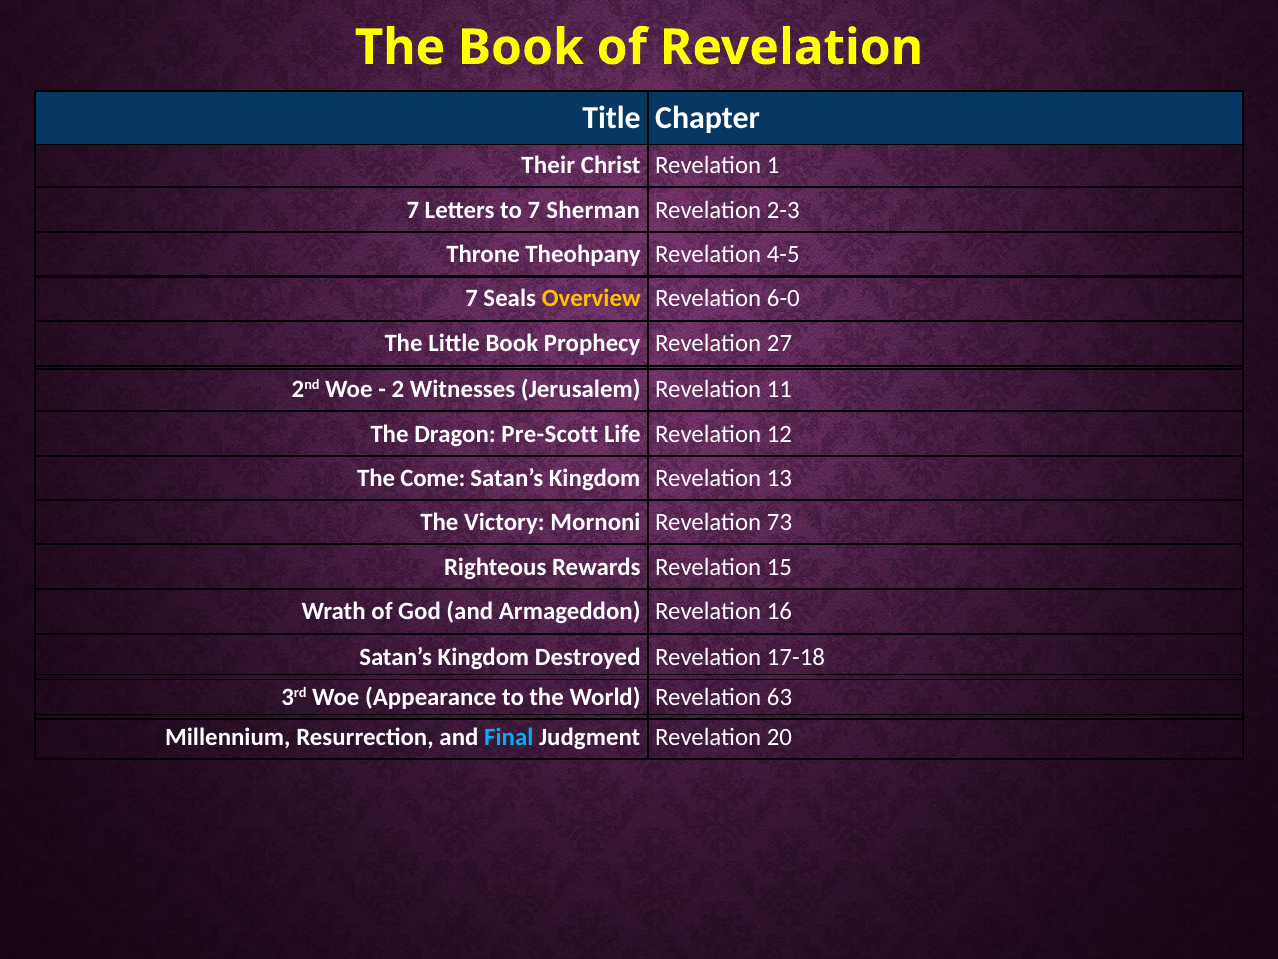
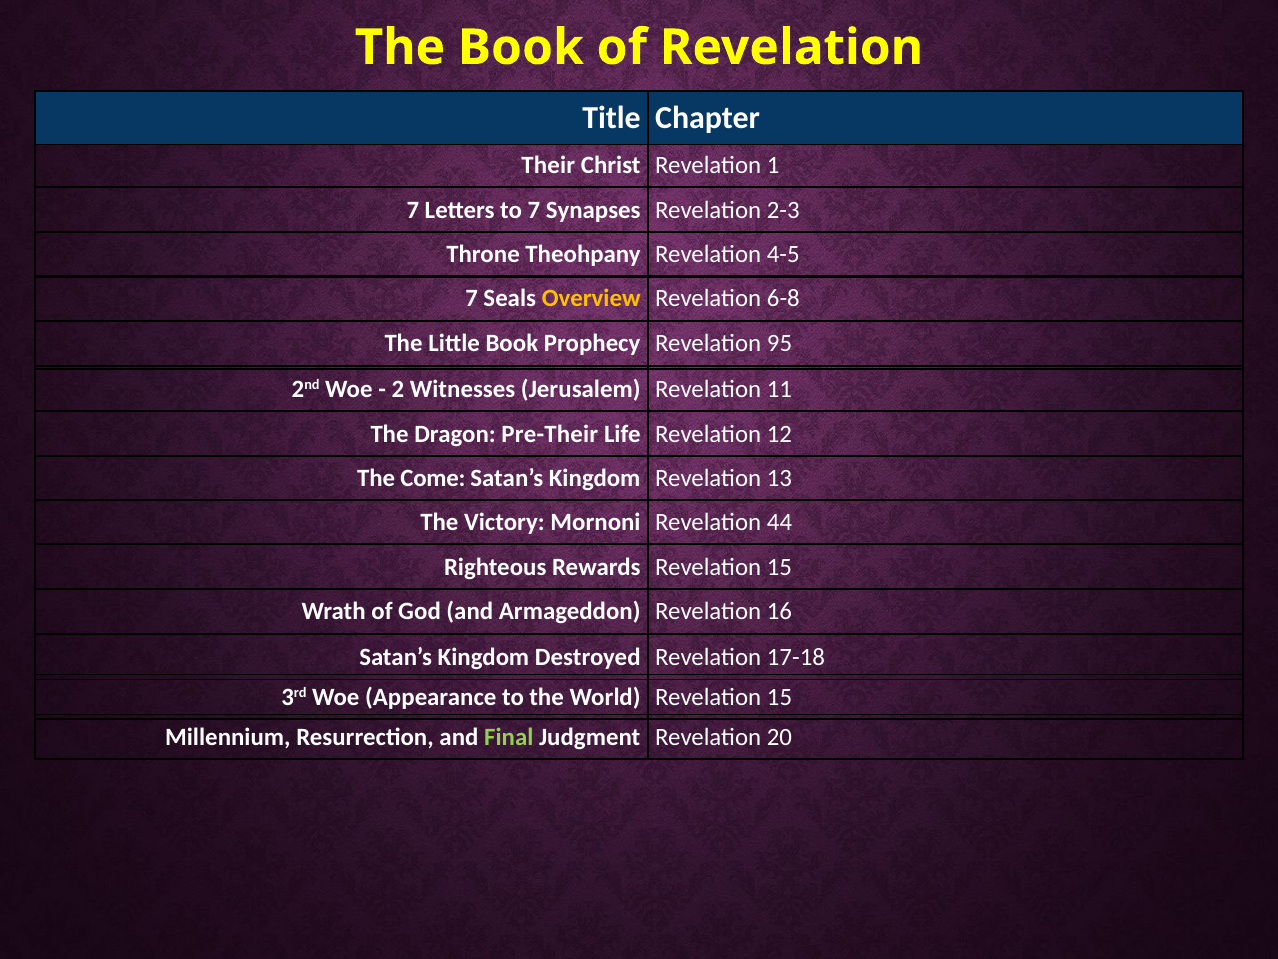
Sherman: Sherman -> Synapses
6-0: 6-0 -> 6-8
27: 27 -> 95
Pre-Scott: Pre-Scott -> Pre-Their
73: 73 -> 44
World Revelation 63: 63 -> 15
Final colour: light blue -> light green
